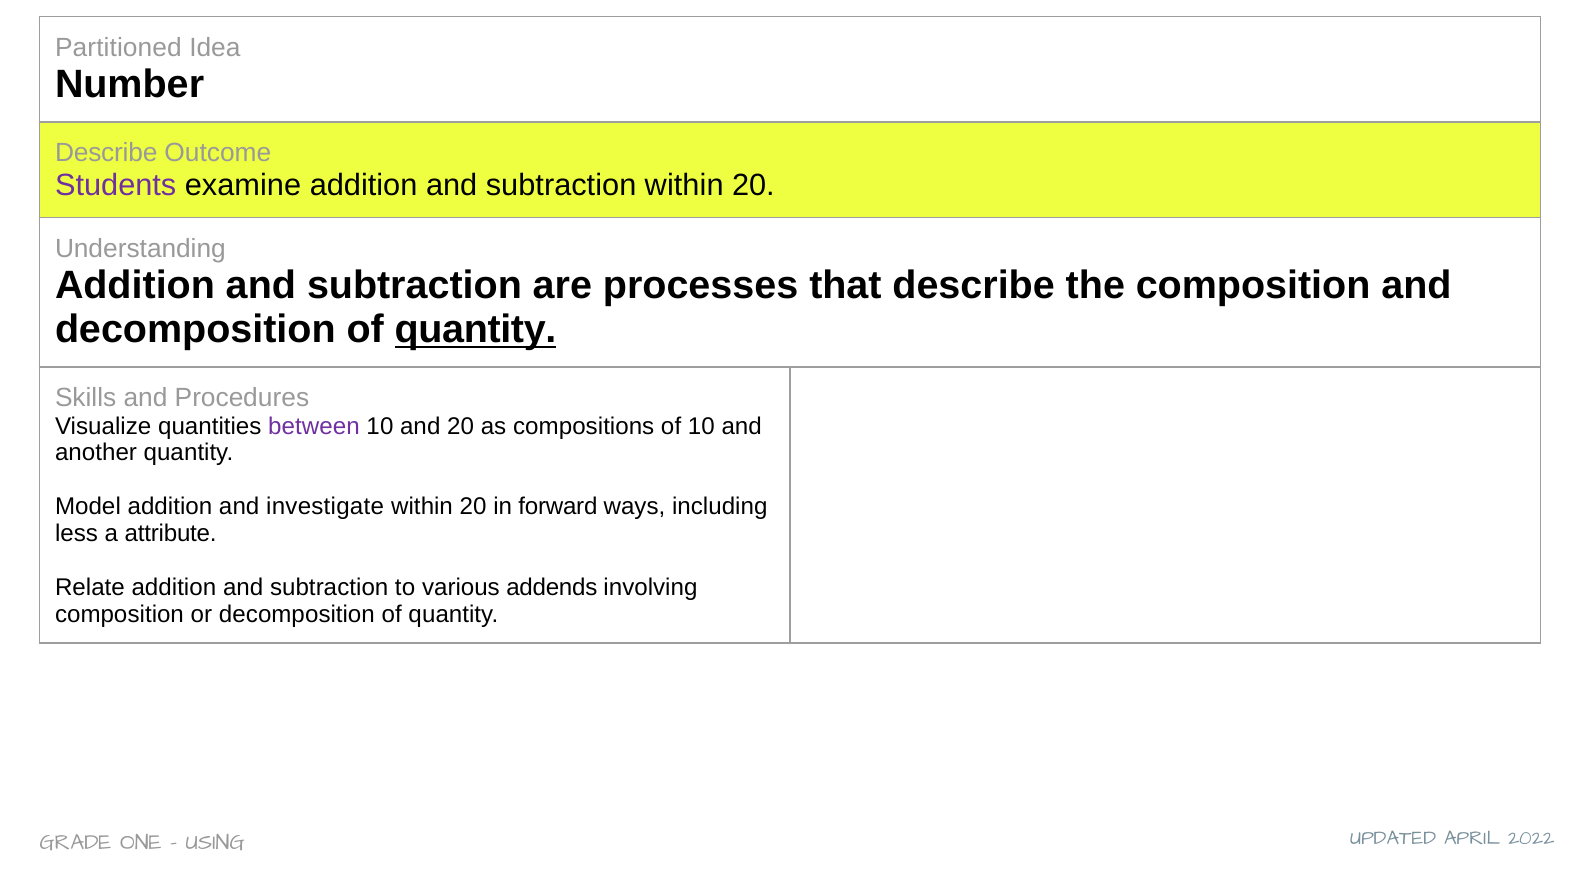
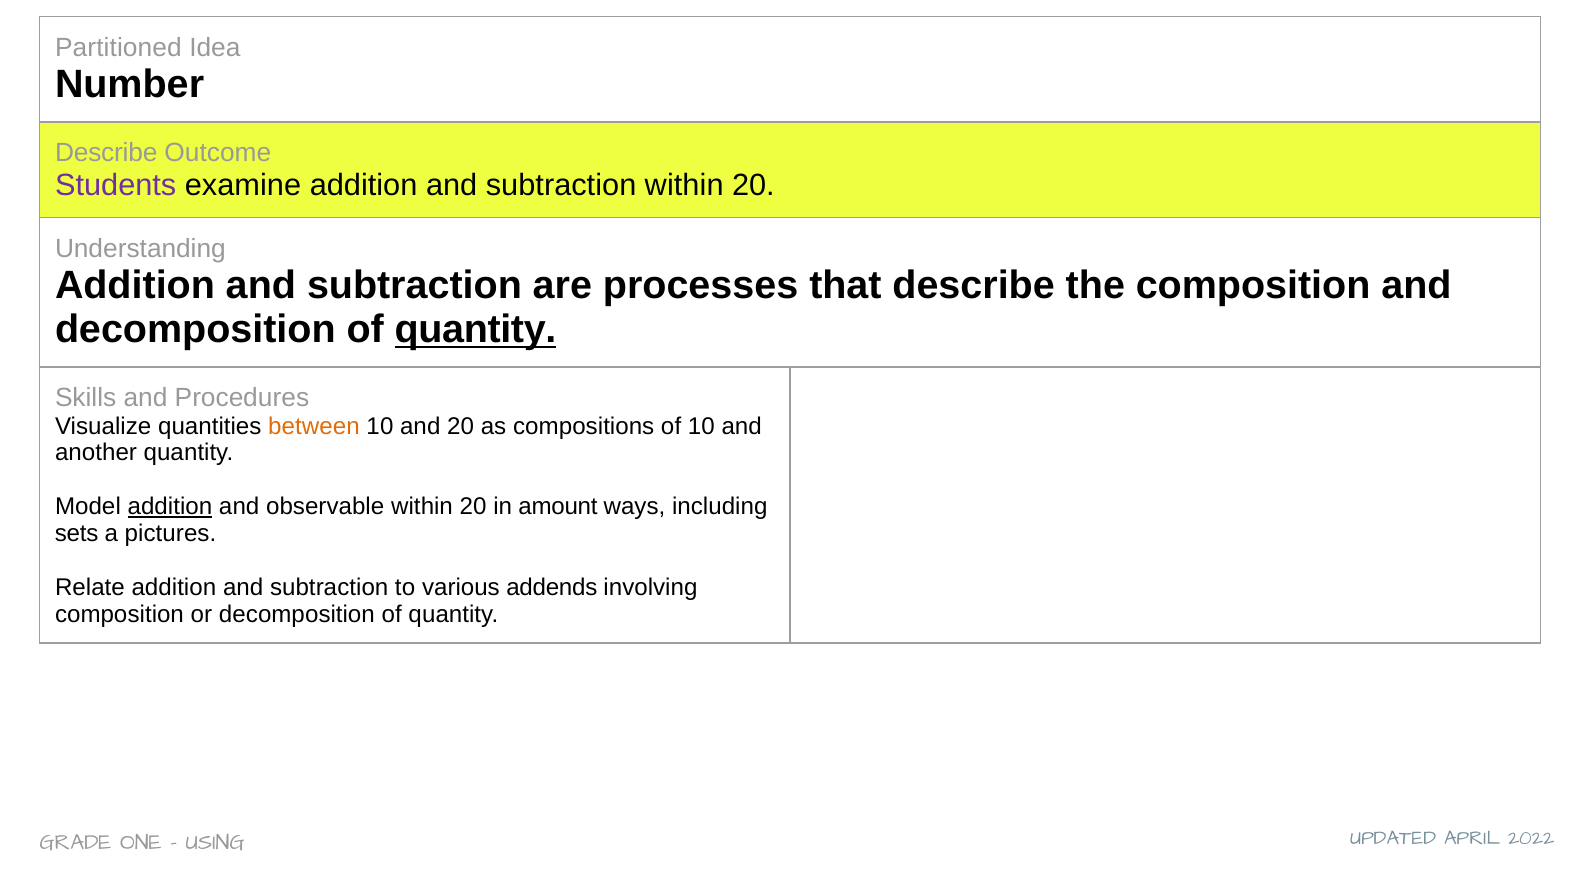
between colour: purple -> orange
addition at (170, 507) underline: none -> present
investigate: investigate -> observable
forward: forward -> amount
less: less -> sets
attribute: attribute -> pictures
